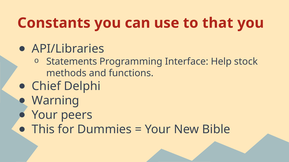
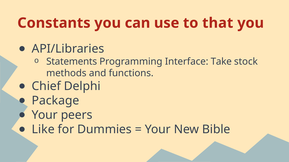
Help: Help -> Take
Warning: Warning -> Package
This: This -> Like
